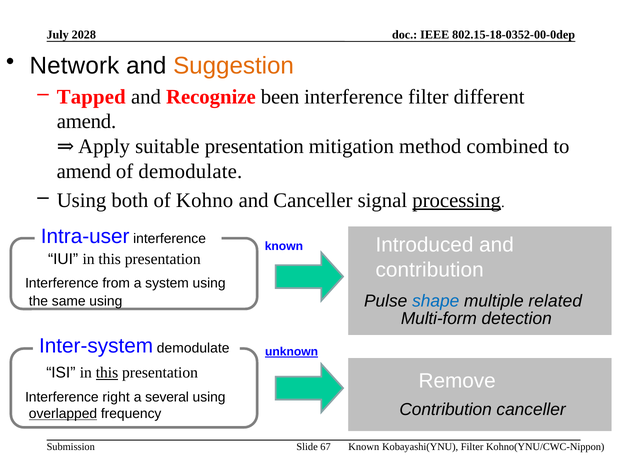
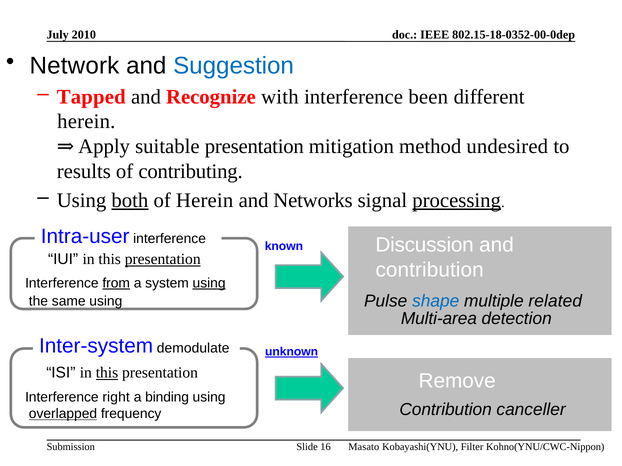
2028: 2028 -> 2010
Suggestion colour: orange -> blue
been: been -> with
interference filter: filter -> been
amend at (87, 122): amend -> herein
combined: combined -> undesired
amend at (84, 172): amend -> results
of demodulate: demodulate -> contributing
both underline: none -> present
of Kohno: Kohno -> Herein
and Canceller: Canceller -> Networks
Introduced: Introduced -> Discussion
presentation at (163, 259) underline: none -> present
from underline: none -> present
using at (209, 283) underline: none -> present
Multi-form: Multi-form -> Multi-area
several: several -> binding
Known at (364, 447): Known -> Masato
67: 67 -> 16
